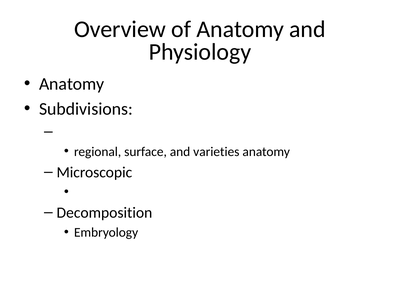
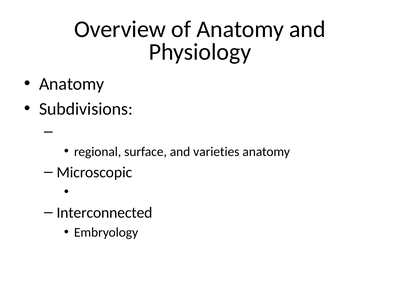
Decomposition: Decomposition -> Interconnected
